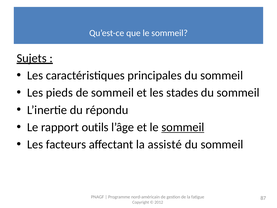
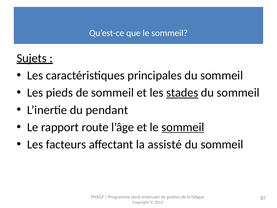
stades underline: none -> present
répondu: répondu -> pendant
outils: outils -> route
